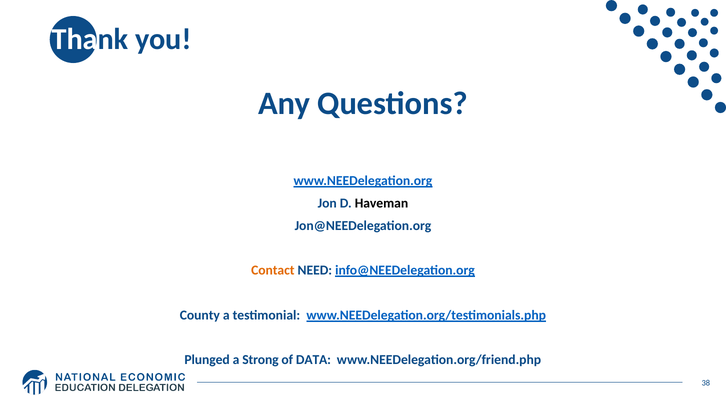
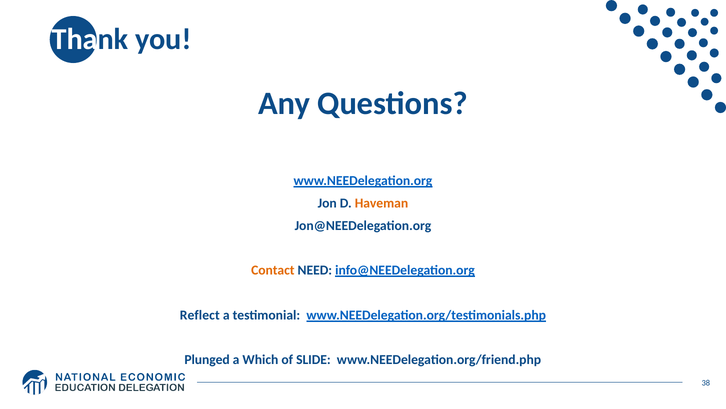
Haveman colour: black -> orange
County: County -> Reflect
Strong: Strong -> Which
DATA: DATA -> SLIDE
